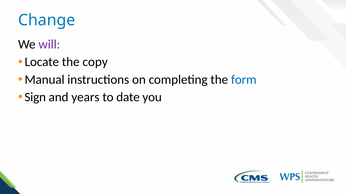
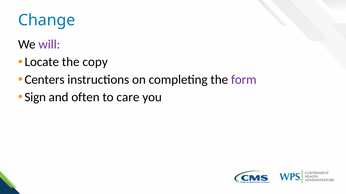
Manual: Manual -> Centers
form colour: blue -> purple
years: years -> often
date: date -> care
